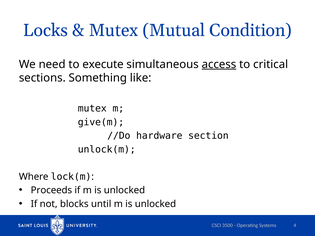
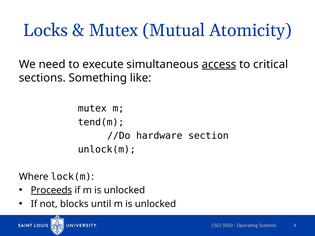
Condition: Condition -> Atomicity
give(m: give(m -> tend(m
Proceeds underline: none -> present
